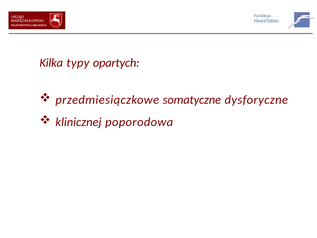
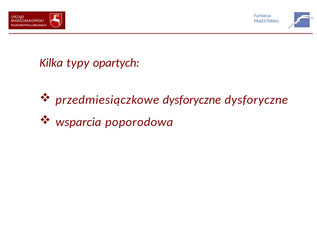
przedmiesiączkowe somatyczne: somatyczne -> dysforyczne
klinicznej: klinicznej -> wsparcia
